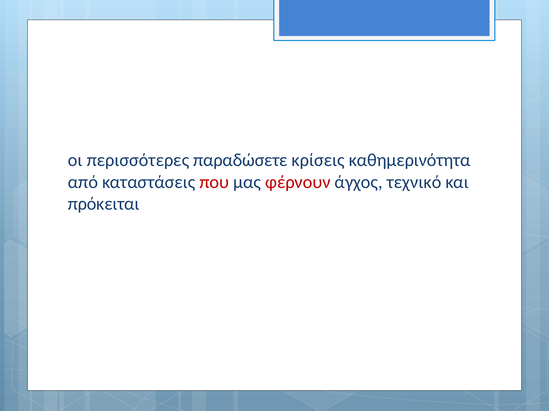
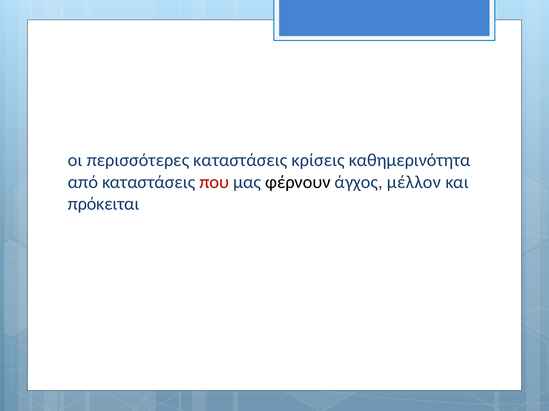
περισσότερες παραδώσετε: παραδώσετε -> καταστάσεις
φέρνουν colour: red -> black
τεχνικό: τεχνικό -> μέλλον
